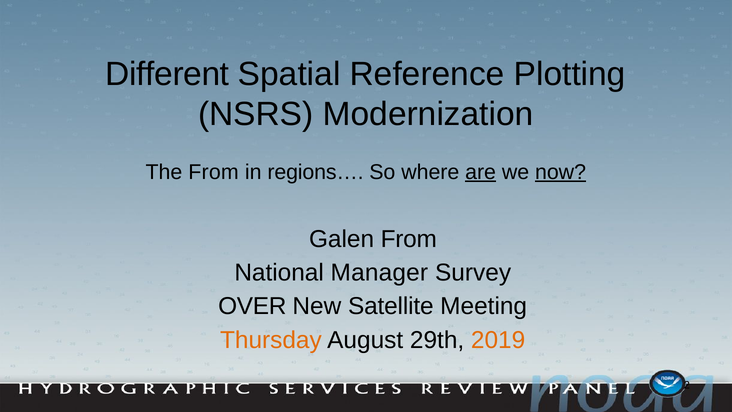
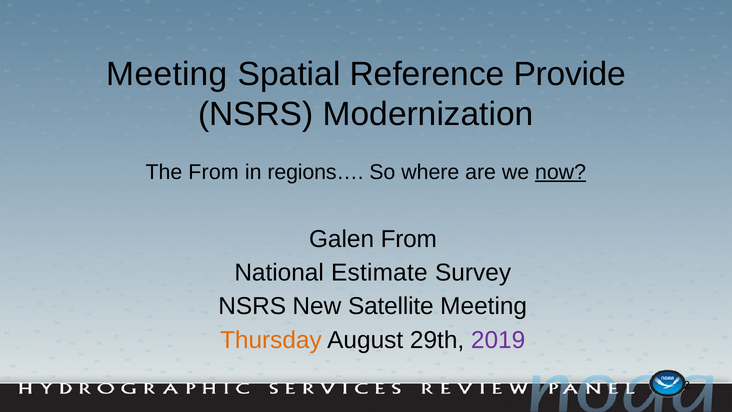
Different at (167, 74): Different -> Meeting
Plotting: Plotting -> Provide
are underline: present -> none
Manager: Manager -> Estimate
OVER at (252, 306): OVER -> NSRS
2019 colour: orange -> purple
